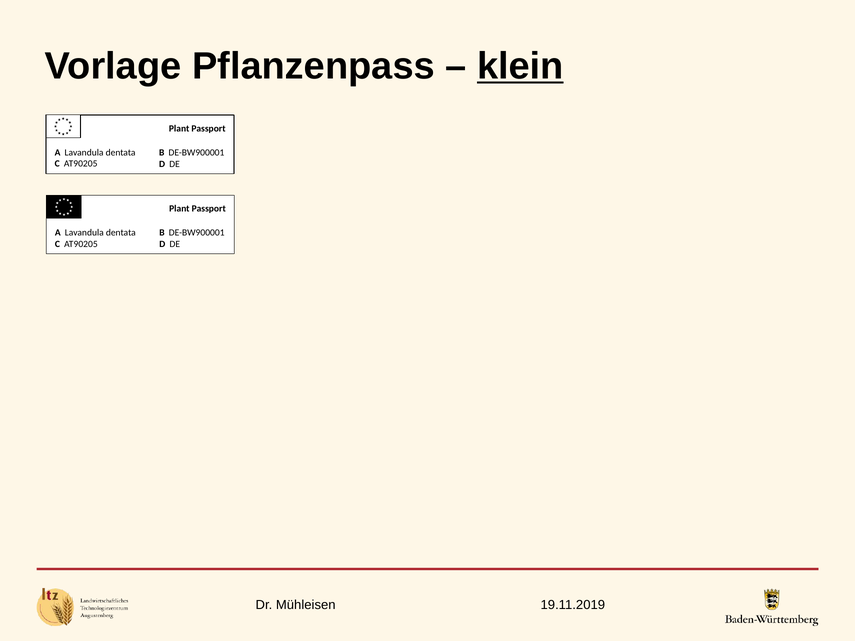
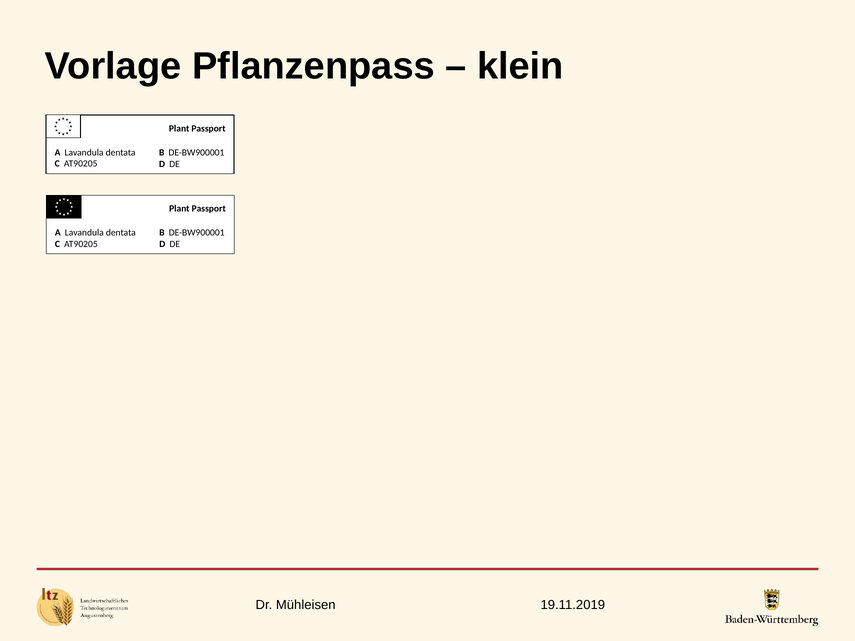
klein underline: present -> none
